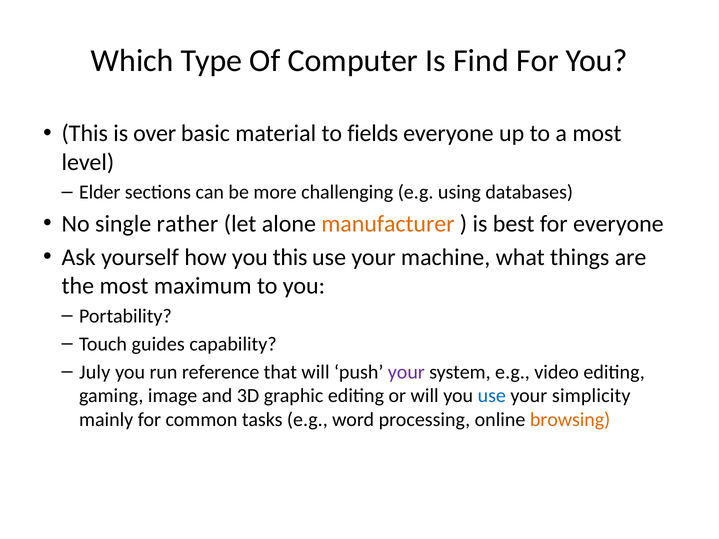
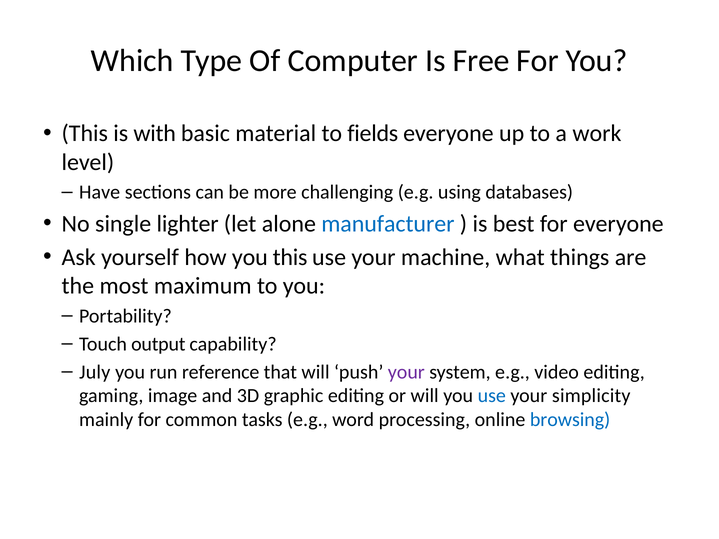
Find: Find -> Free
over: over -> with
a most: most -> work
Elder: Elder -> Have
rather: rather -> lighter
manufacturer colour: orange -> blue
guides: guides -> output
browsing colour: orange -> blue
